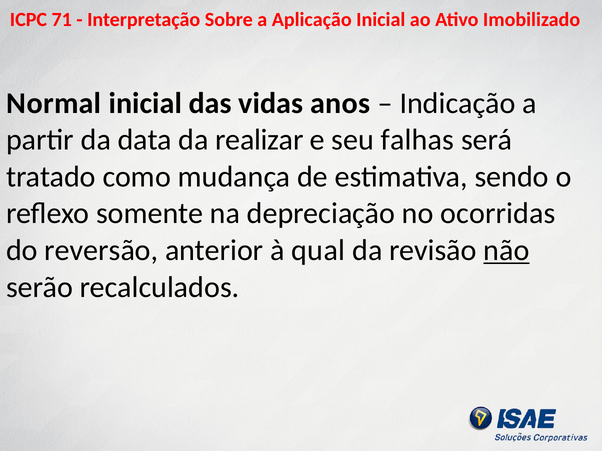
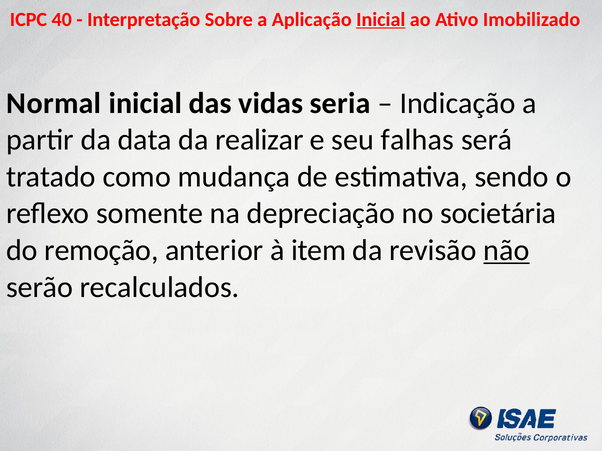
71: 71 -> 40
Inicial at (381, 20) underline: none -> present
anos: anos -> seria
ocorridas: ocorridas -> societária
reversão: reversão -> remoção
qual: qual -> item
